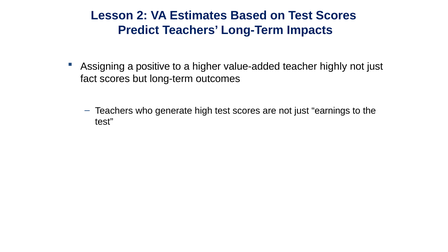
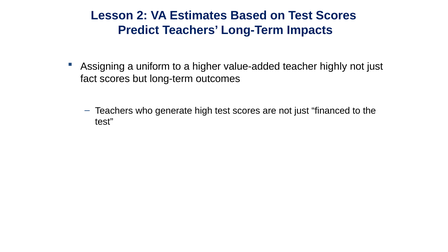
positive: positive -> uniform
earnings: earnings -> financed
